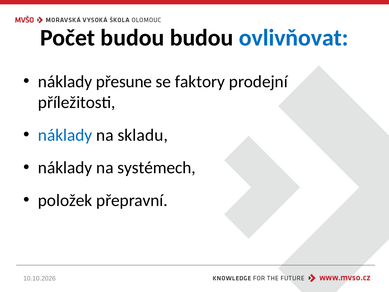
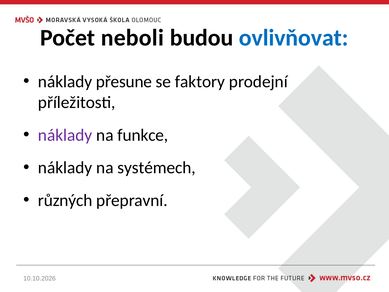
Počet budou: budou -> neboli
náklady at (65, 135) colour: blue -> purple
skladu: skladu -> funkce
položek: položek -> různých
